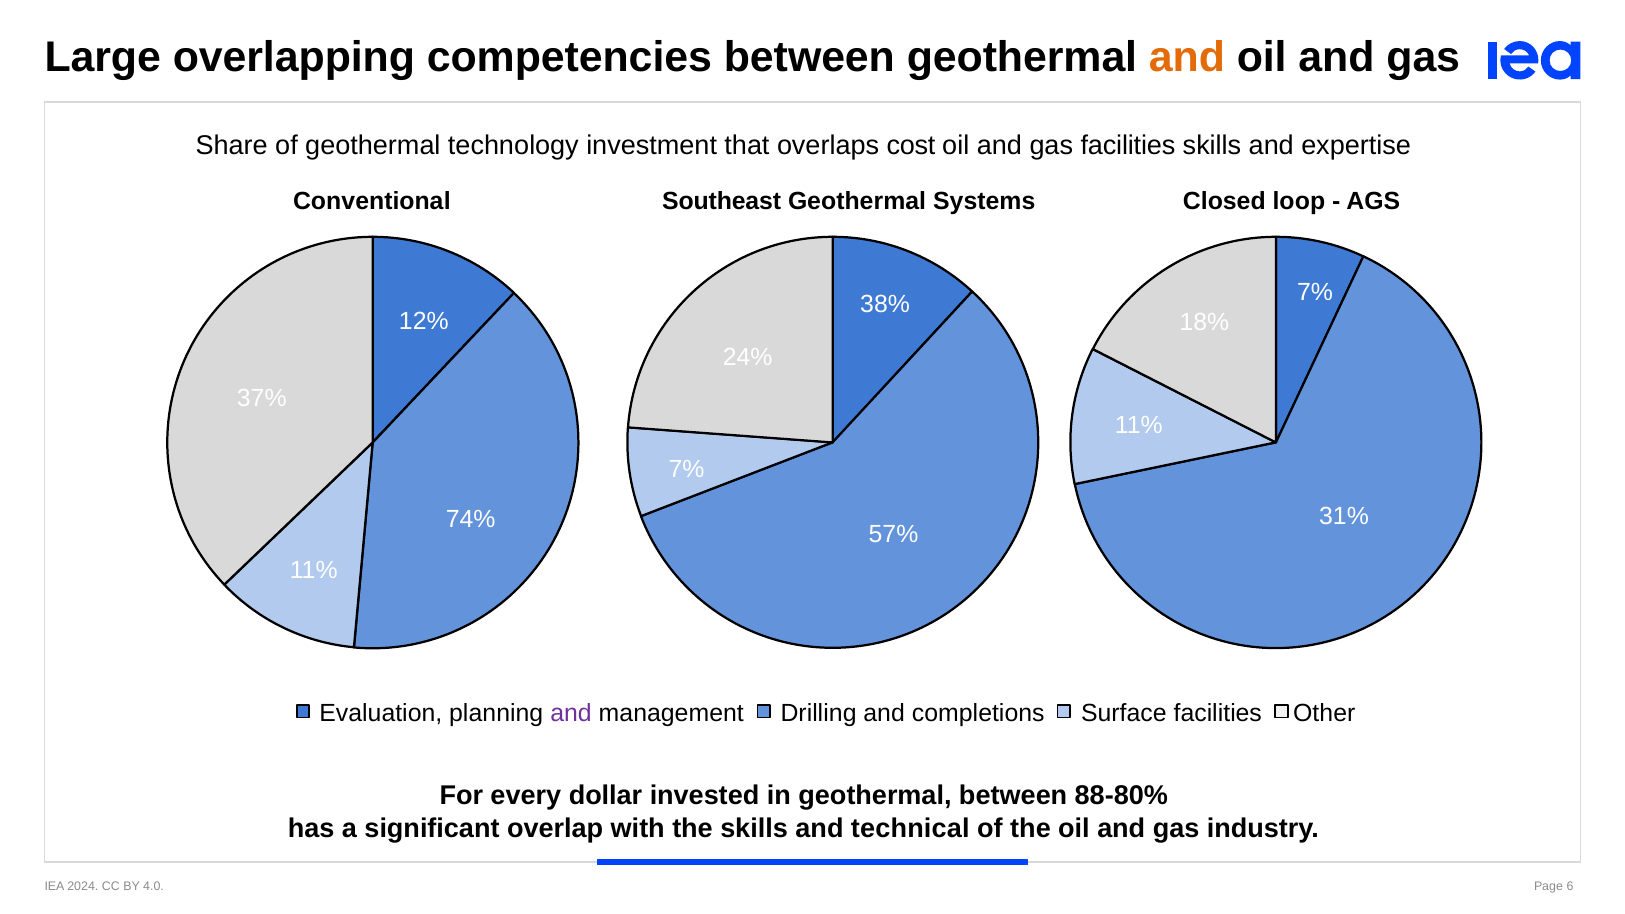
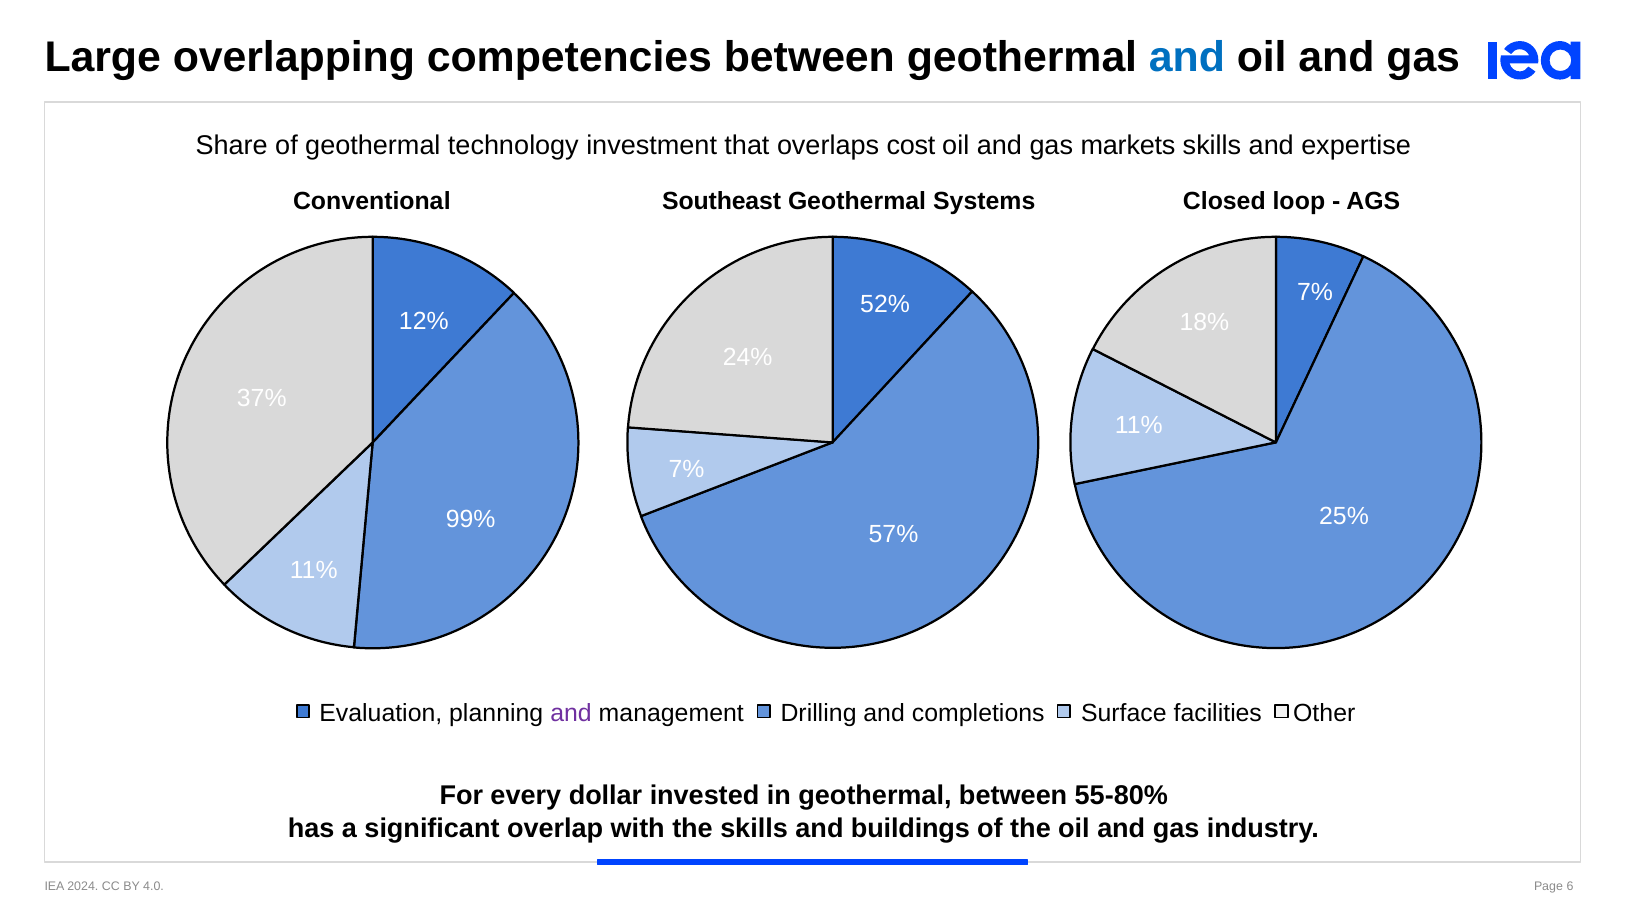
and at (1187, 58) colour: orange -> blue
gas facilities: facilities -> markets
38%: 38% -> 52%
31%: 31% -> 25%
74%: 74% -> 99%
88-80%: 88-80% -> 55-80%
technical: technical -> buildings
